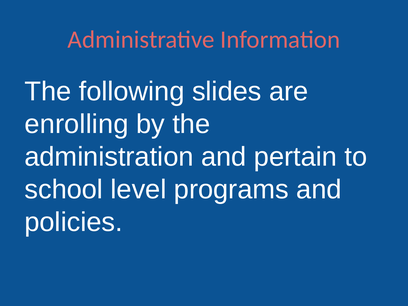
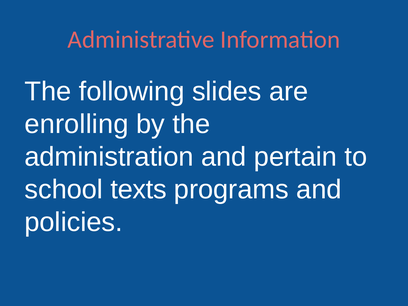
level: level -> texts
